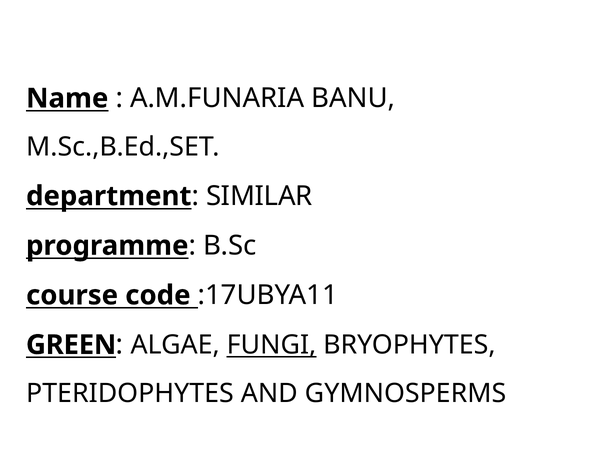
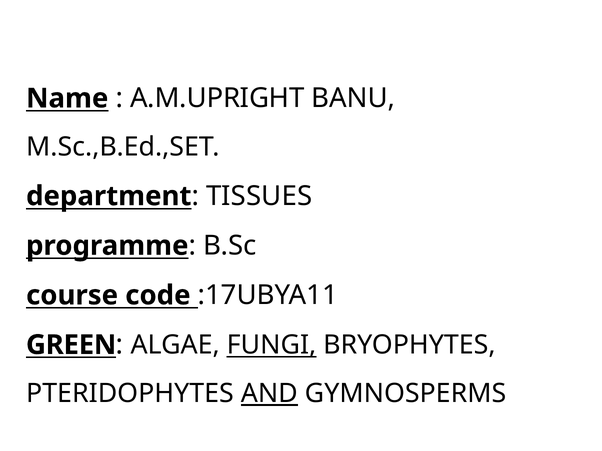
A.M.FUNARIA: A.M.FUNARIA -> A.M.UPRIGHT
SIMILAR: SIMILAR -> TISSUES
AND underline: none -> present
